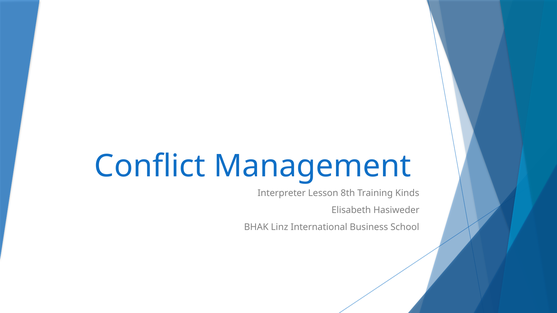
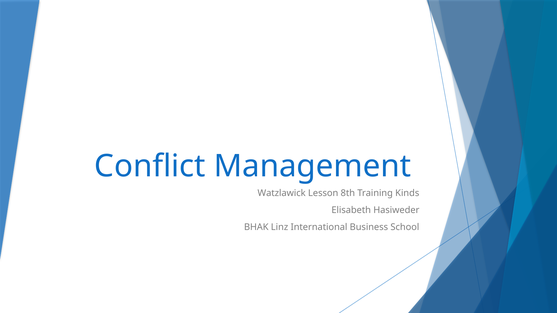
Interpreter: Interpreter -> Watzlawick
